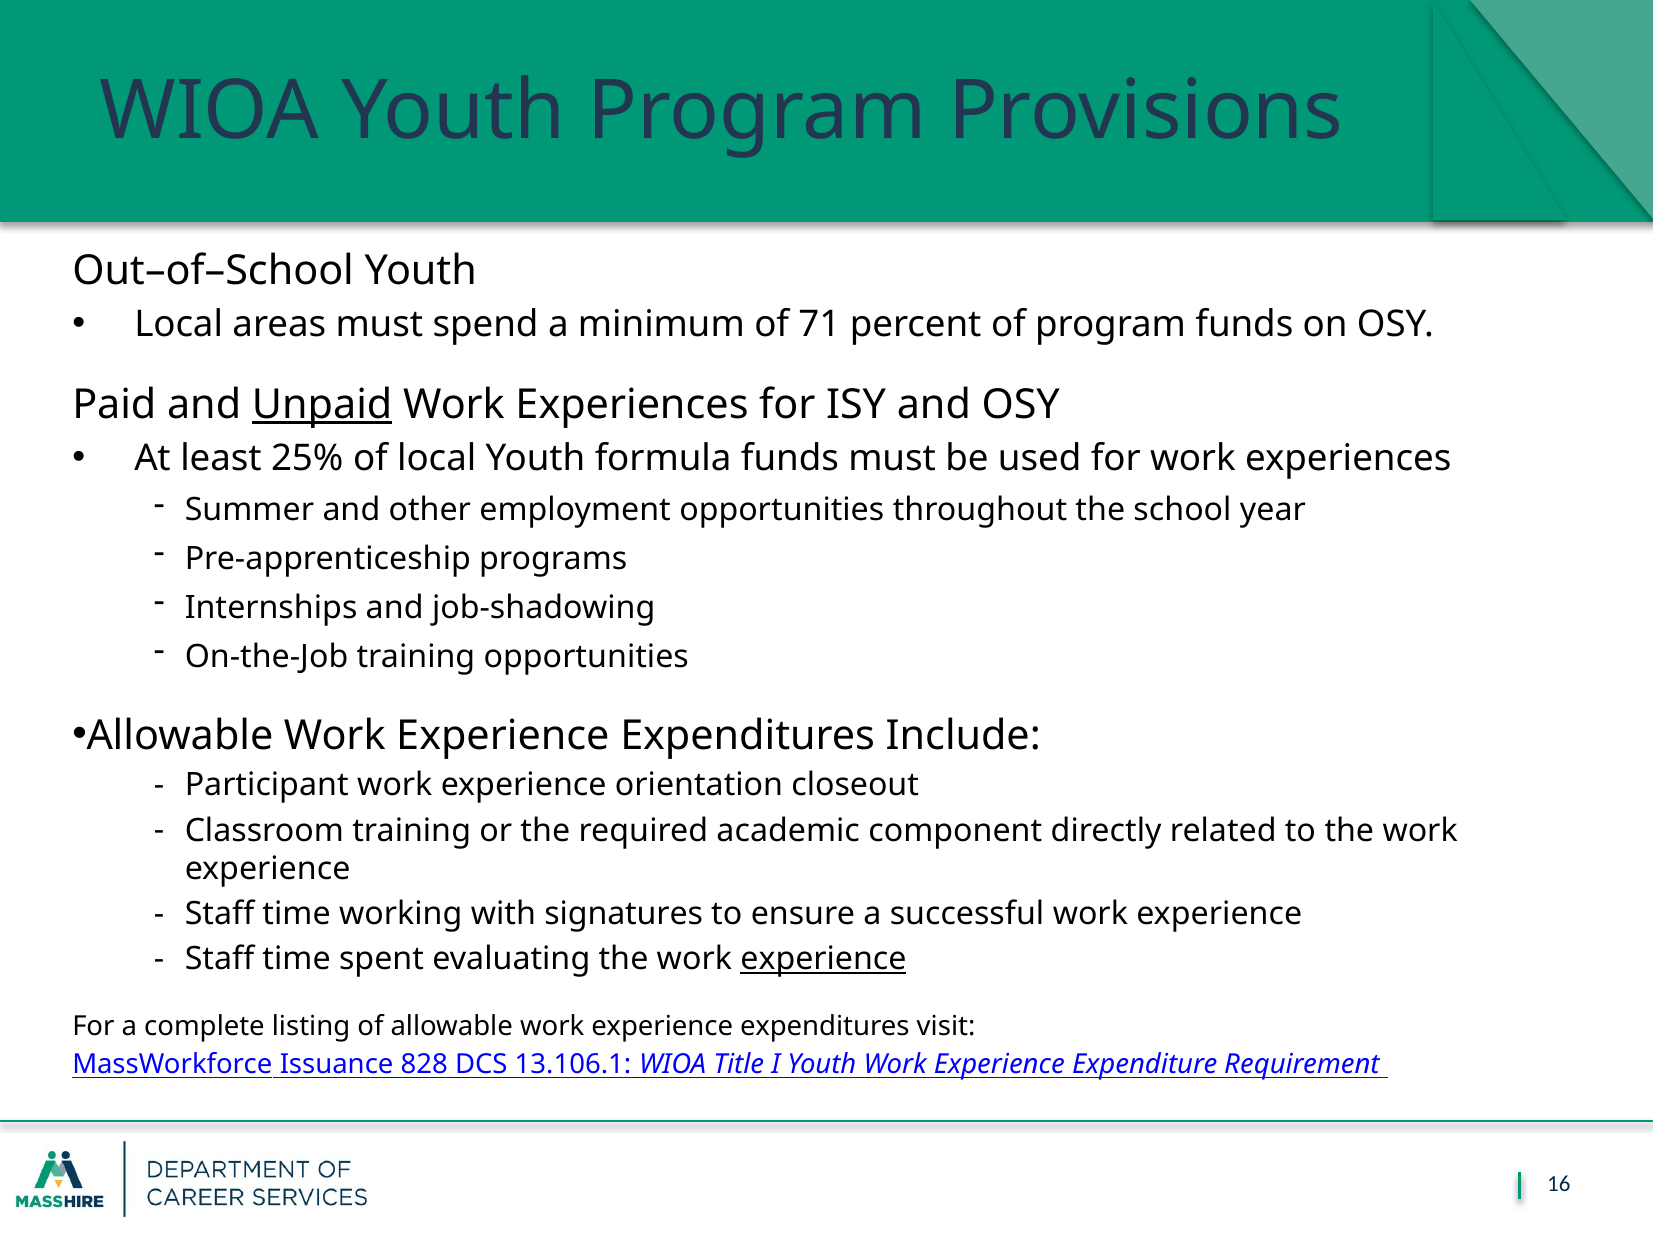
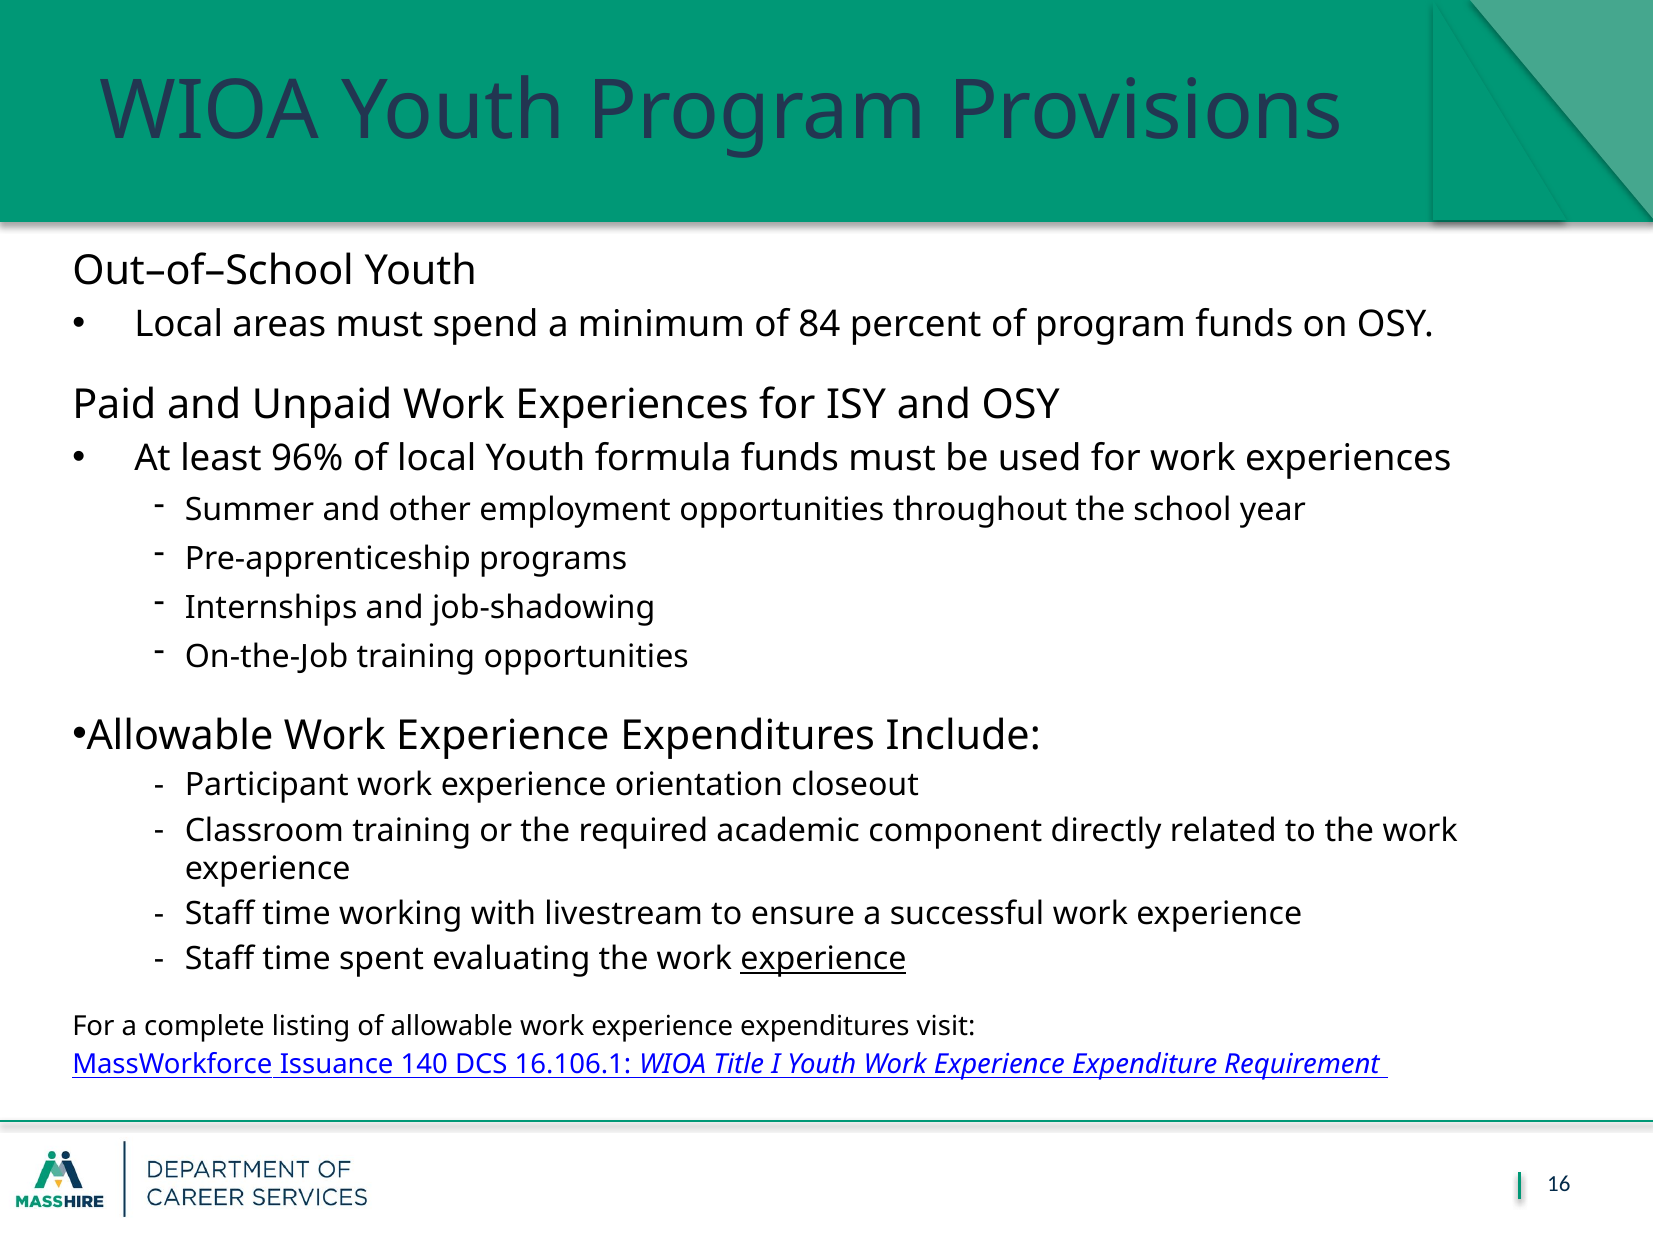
71: 71 -> 84
Unpaid underline: present -> none
25%: 25% -> 96%
signatures: signatures -> livestream
828: 828 -> 140
13.106.1: 13.106.1 -> 16.106.1
